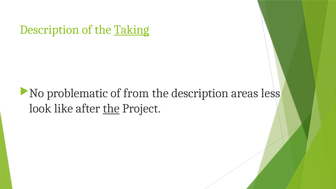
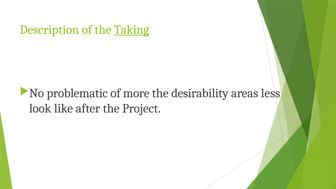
from: from -> more
the description: description -> desirability
the at (111, 108) underline: present -> none
